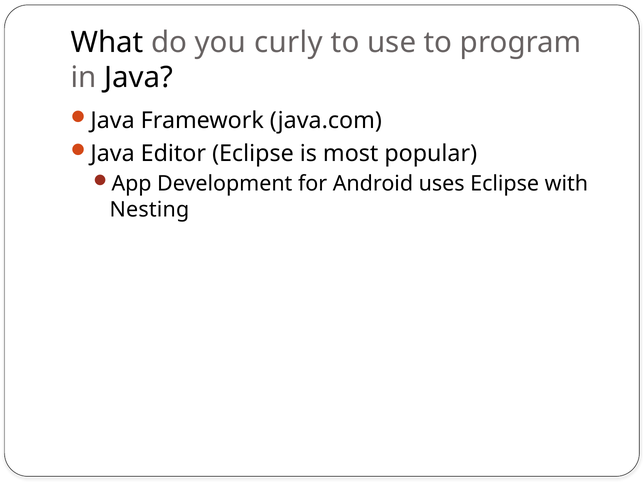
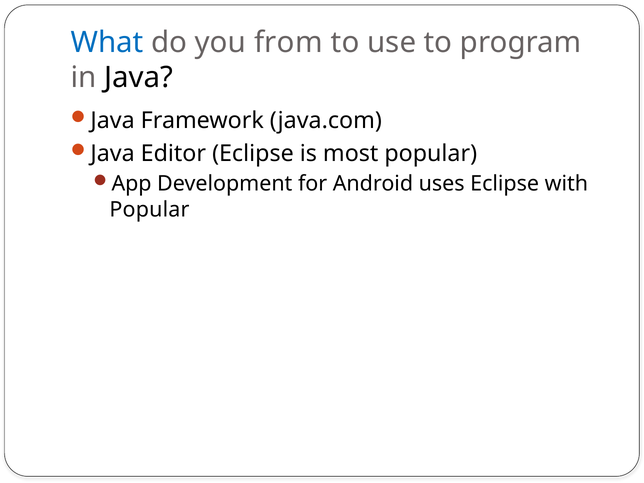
What colour: black -> blue
curly: curly -> from
Nesting at (149, 210): Nesting -> Popular
